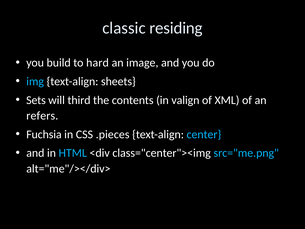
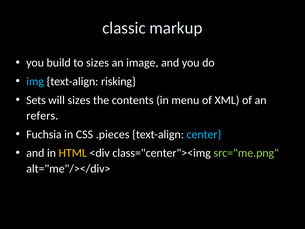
residing: residing -> markup
to hard: hard -> sizes
sheets: sheets -> risking
will third: third -> sizes
valign: valign -> menu
HTML colour: light blue -> yellow
src="me.png colour: light blue -> light green
